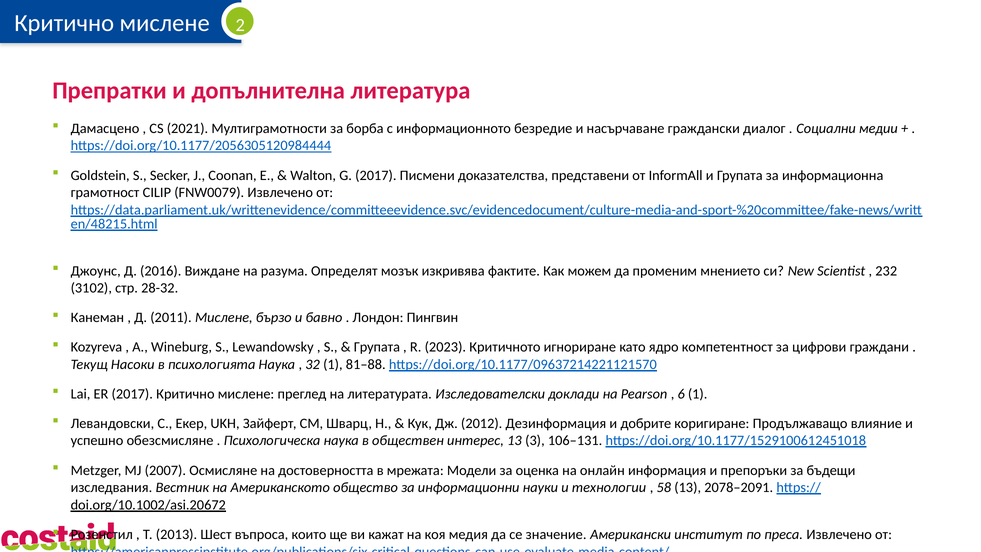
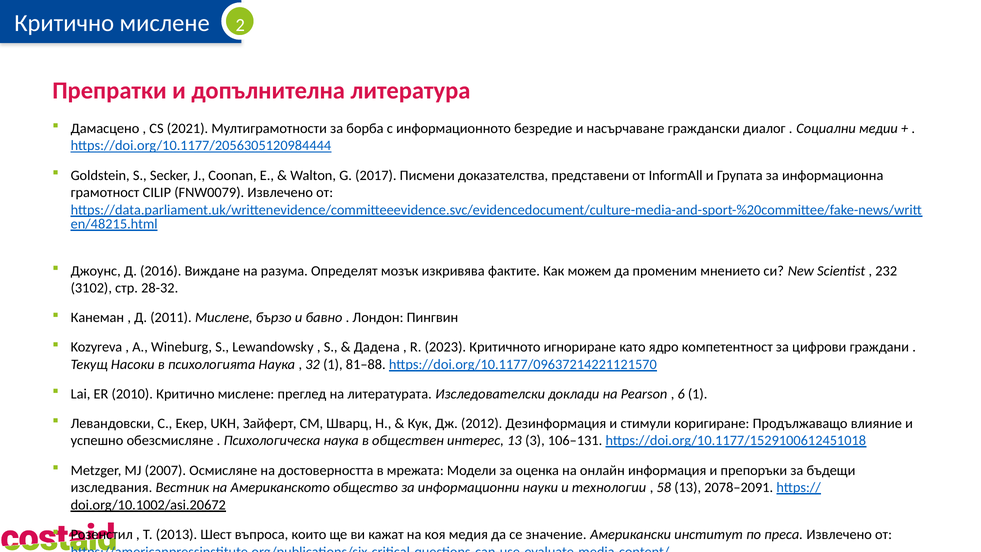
Групата at (377, 347): Групата -> Дадена
ER 2017: 2017 -> 2010
добрите: добрите -> стимули
